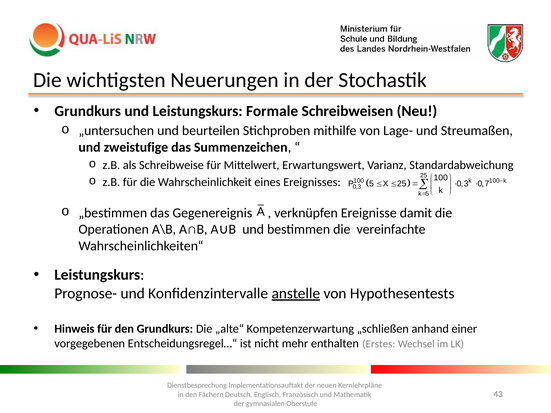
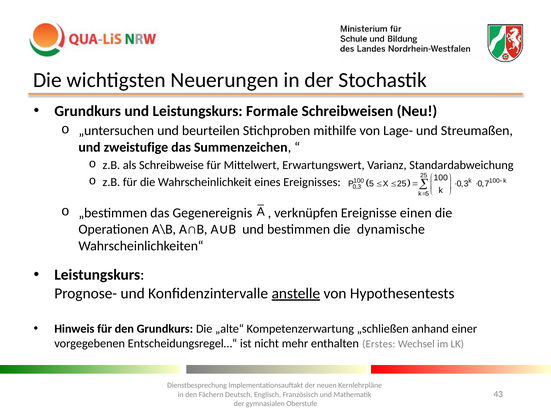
damit: damit -> einen
vereinfachte: vereinfachte -> dynamische
